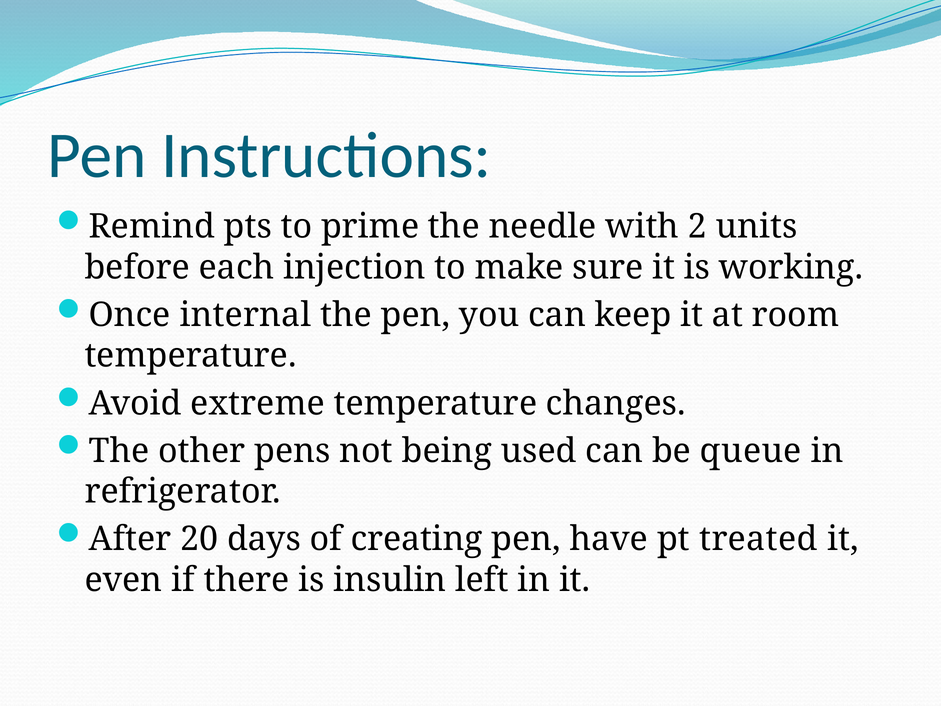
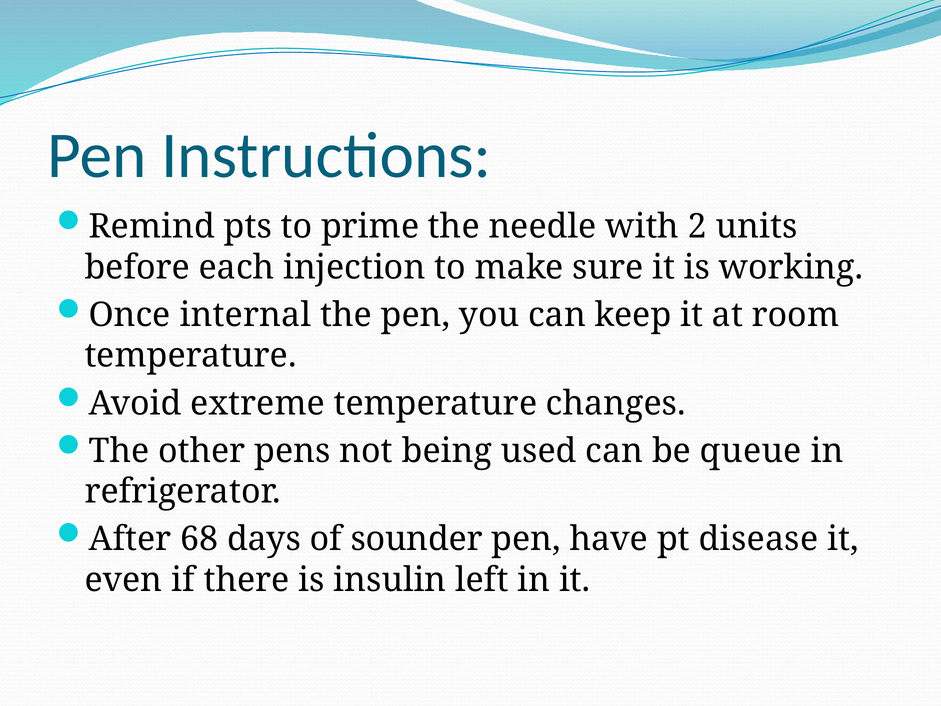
20: 20 -> 68
creating: creating -> sounder
treated: treated -> disease
